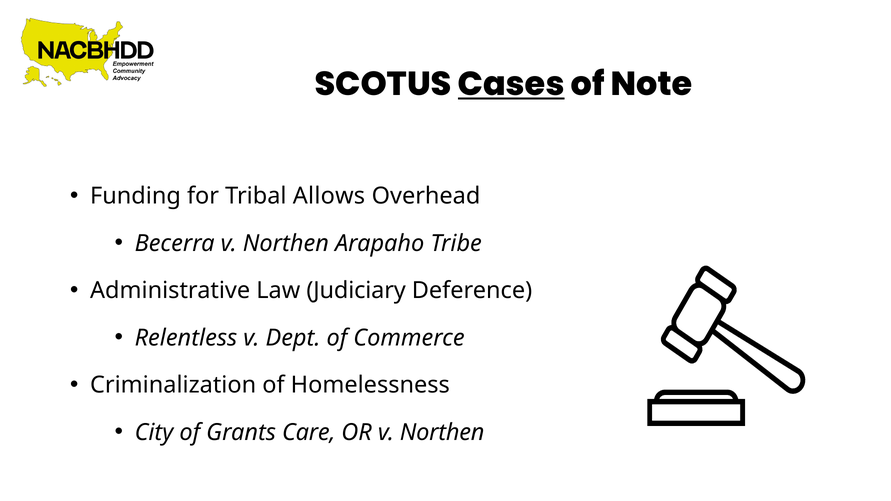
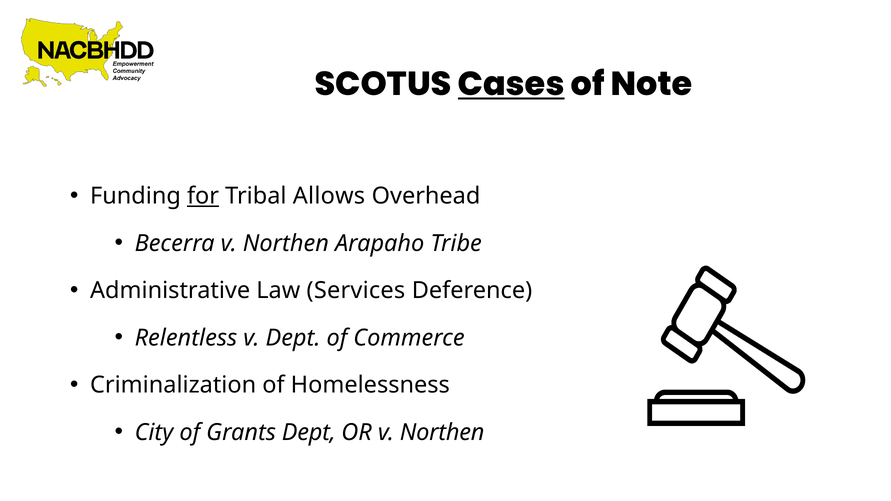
for underline: none -> present
Judiciary: Judiciary -> Services
Grants Care: Care -> Dept
